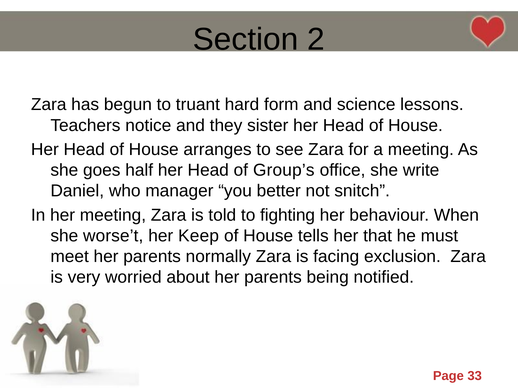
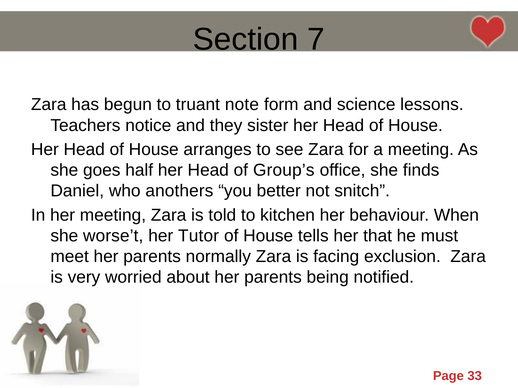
2: 2 -> 7
hard: hard -> note
write: write -> finds
manager: manager -> anothers
fighting: fighting -> kitchen
Keep: Keep -> Tutor
